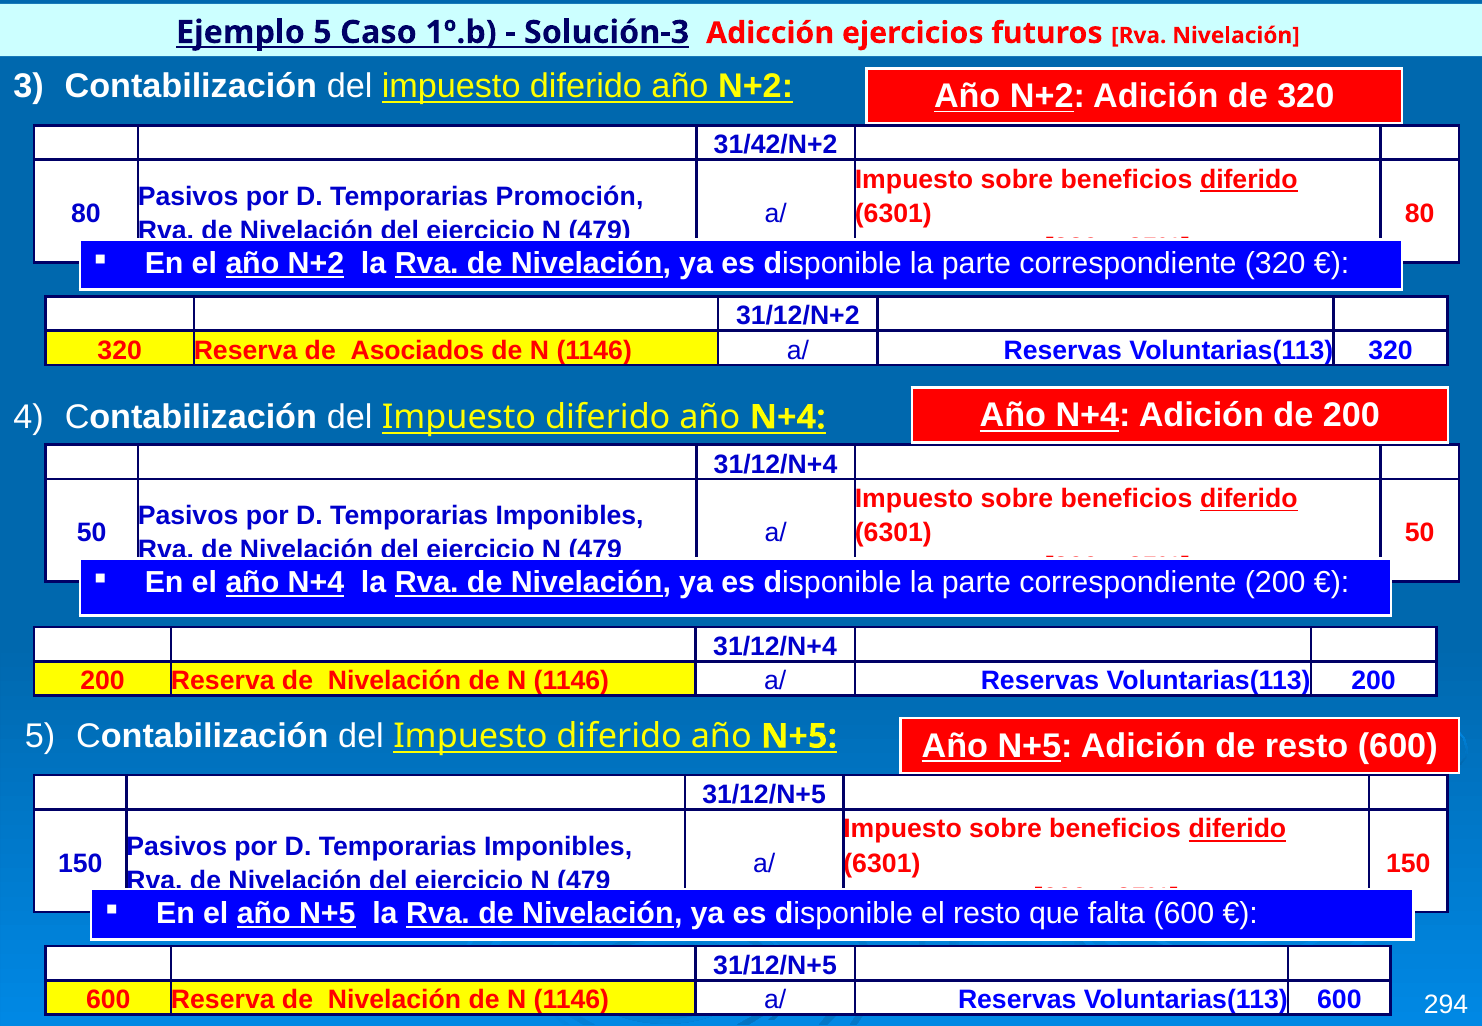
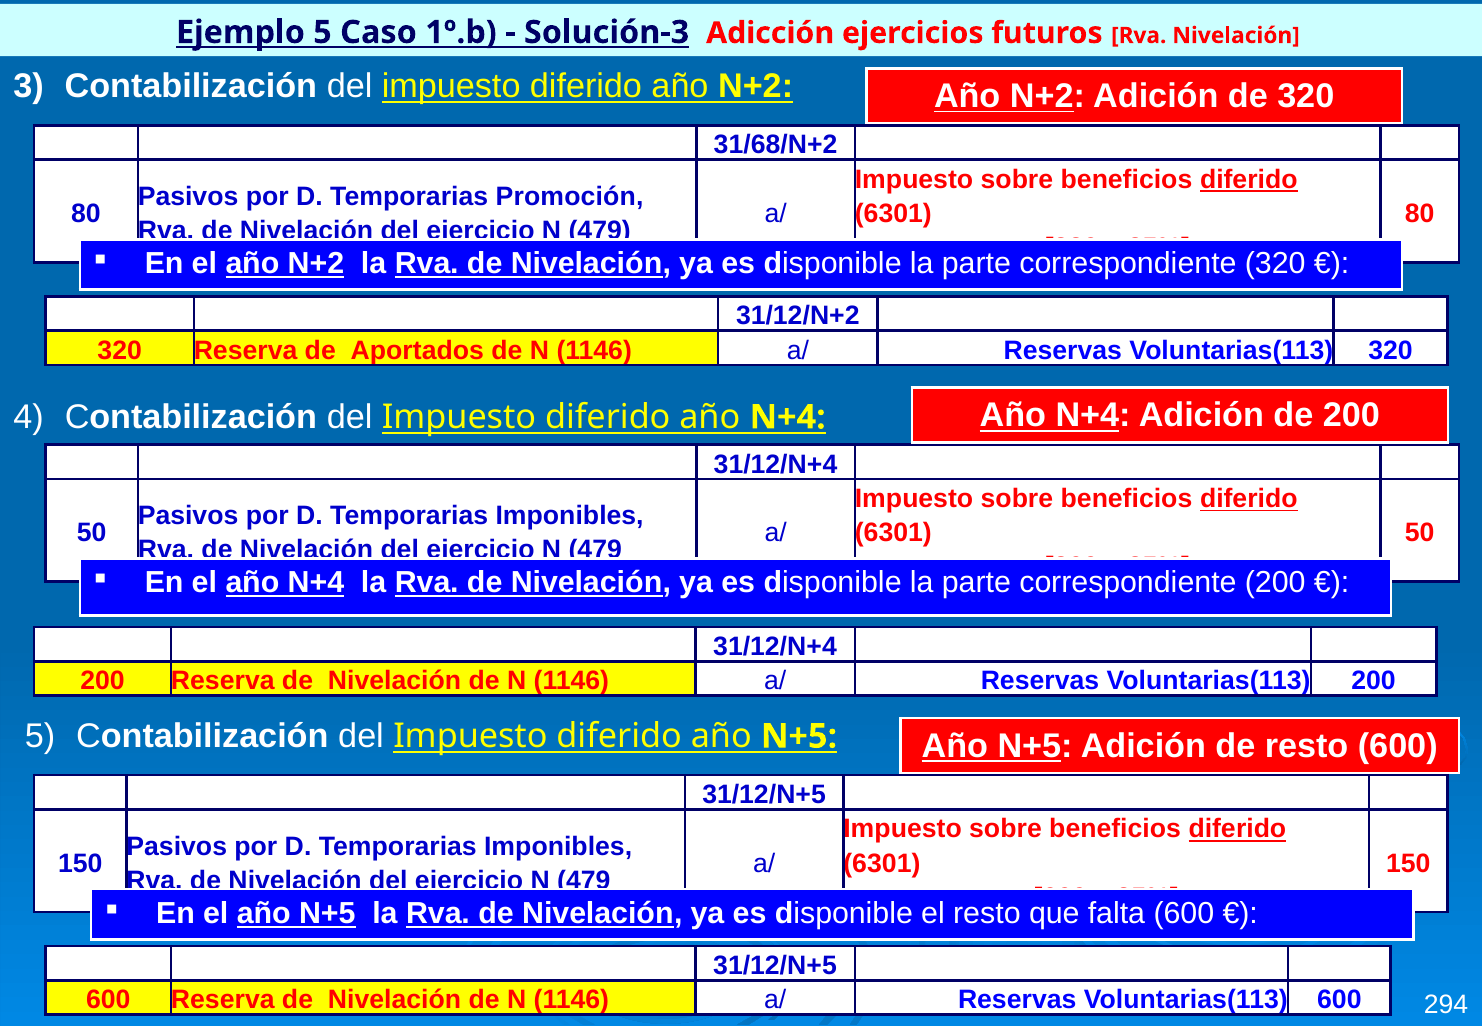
31/42/N+2: 31/42/N+2 -> 31/68/N+2
Asociados: Asociados -> Aportados
